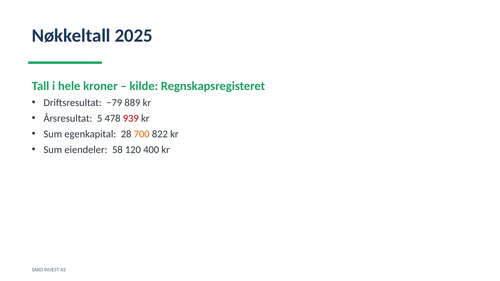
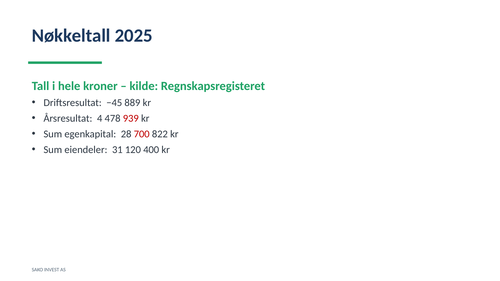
−79: −79 -> −45
5: 5 -> 4
700 colour: orange -> red
58: 58 -> 31
